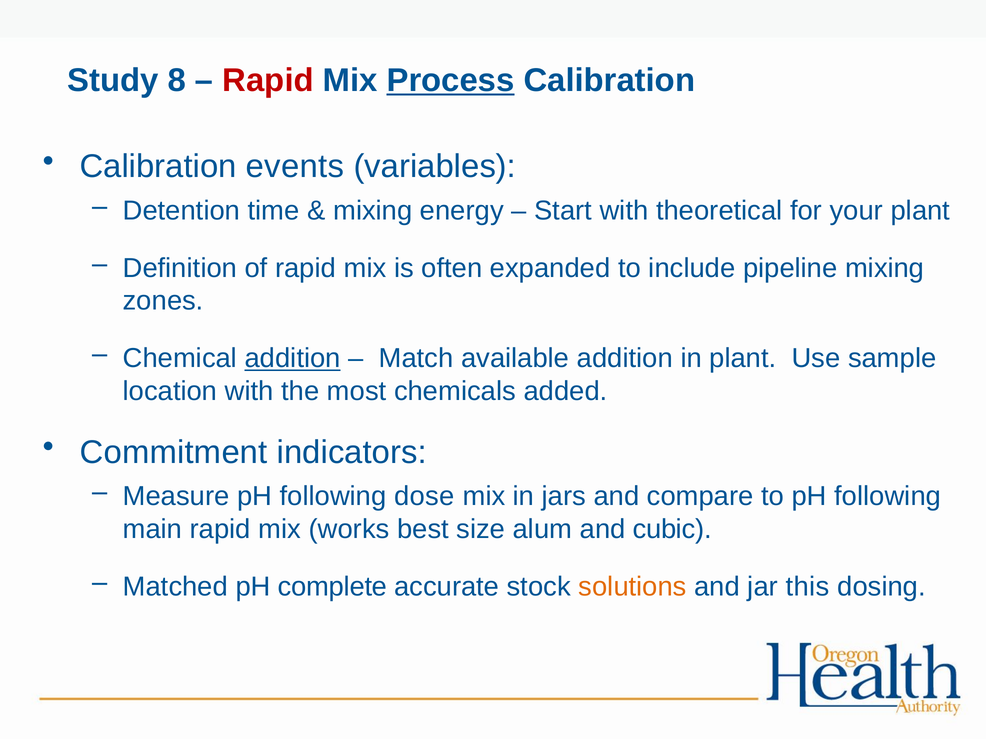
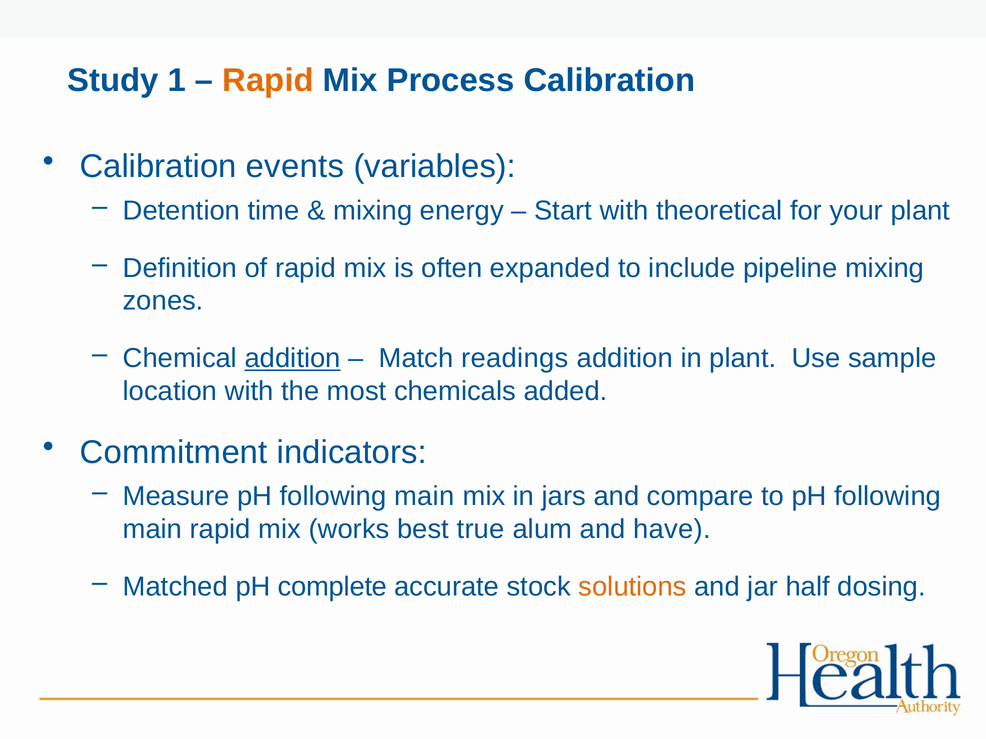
8: 8 -> 1
Rapid at (268, 80) colour: red -> orange
Process underline: present -> none
available: available -> readings
Measure pH following dose: dose -> main
size: size -> true
cubic: cubic -> have
this: this -> half
